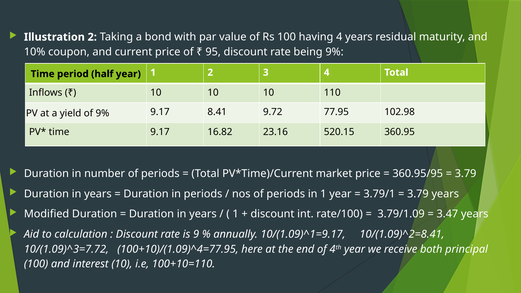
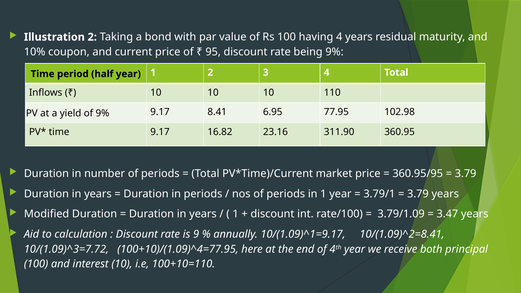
9.72: 9.72 -> 6.95
520.15: 520.15 -> 311.90
